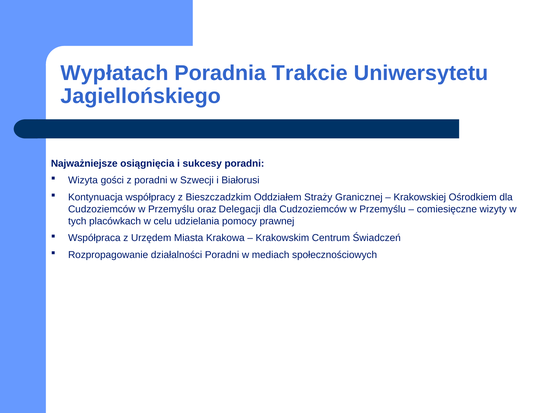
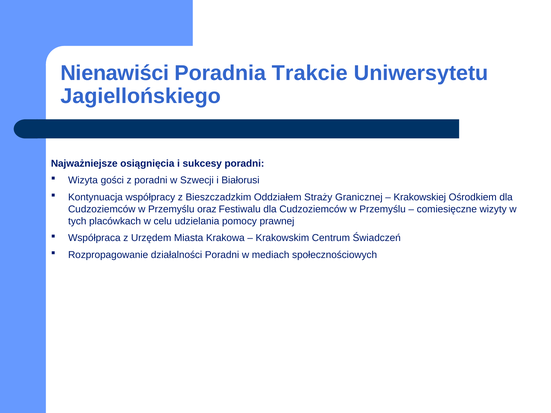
Wypłatach: Wypłatach -> Nienawiści
Delegacji: Delegacji -> Festiwalu
